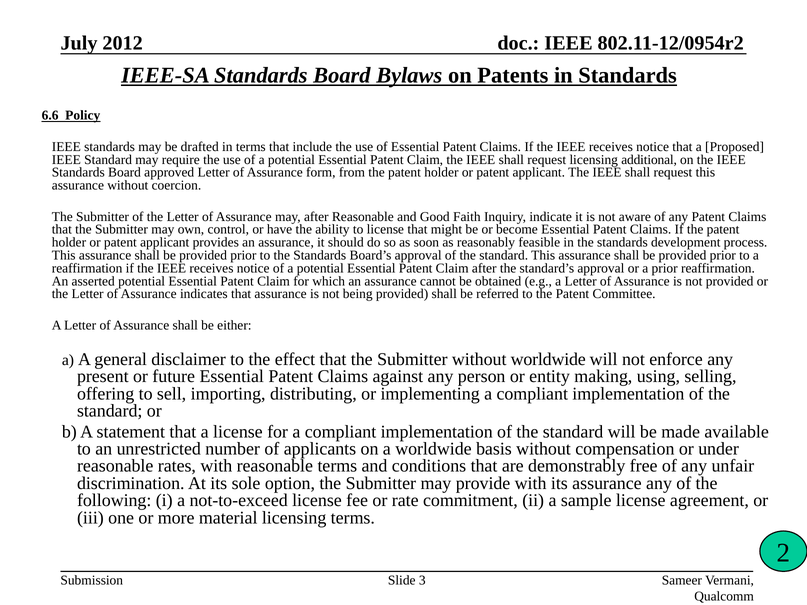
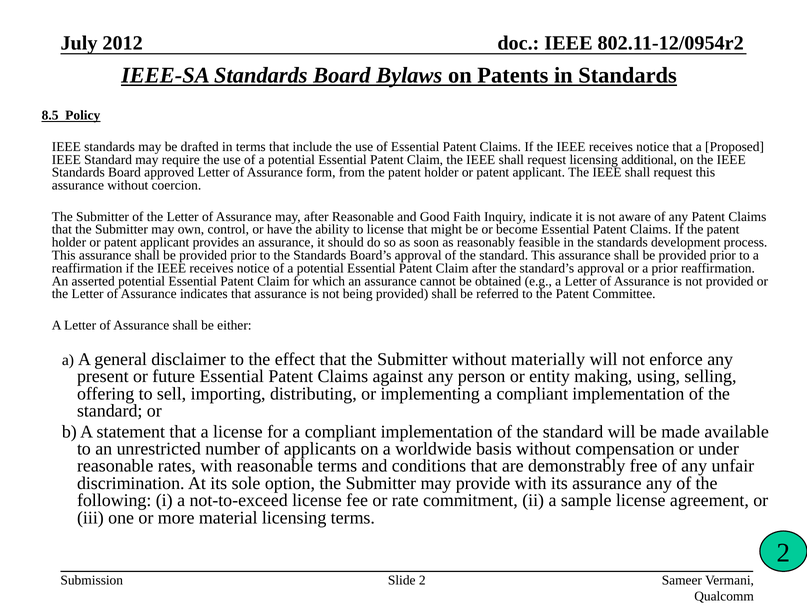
6.6: 6.6 -> 8.5
without worldwide: worldwide -> materially
Slide 3: 3 -> 2
